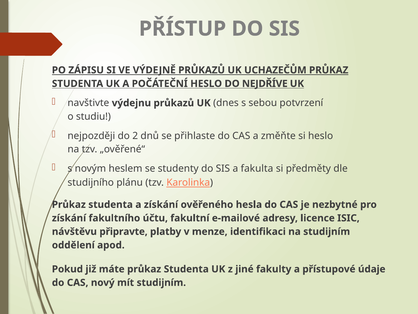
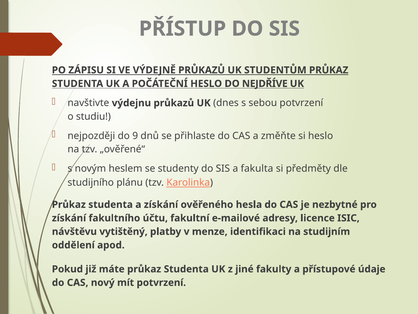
UCHAZEČŮM: UCHAZEČŮM -> STUDENTŮM
2: 2 -> 9
připravte: připravte -> vytištěný
mít studijním: studijním -> potvrzení
